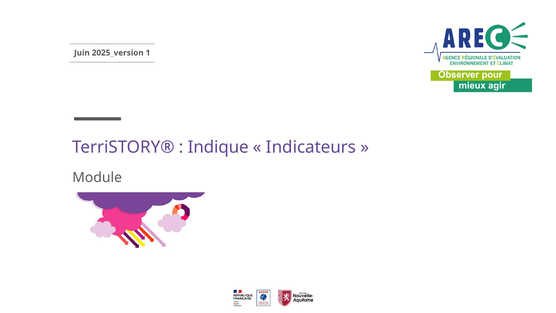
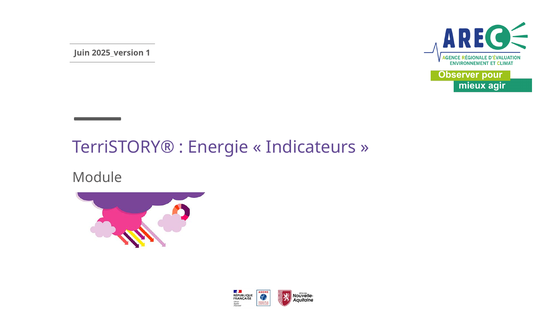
Indique: Indique -> Energie
